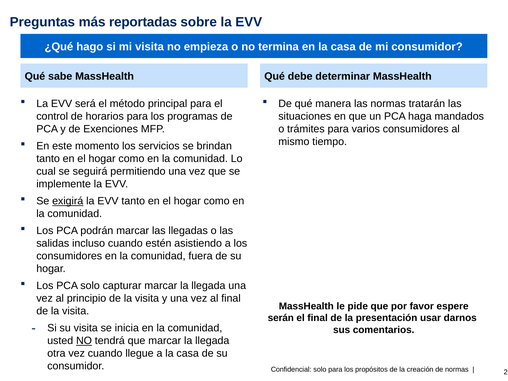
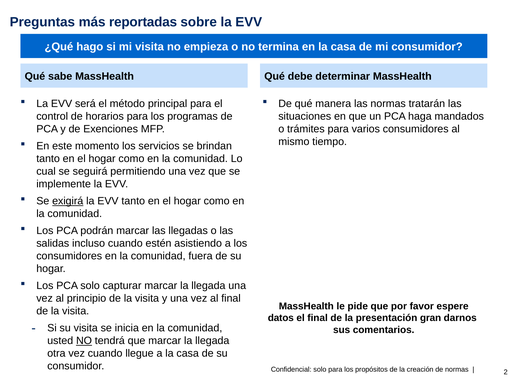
serán: serán -> datos
usar: usar -> gran
